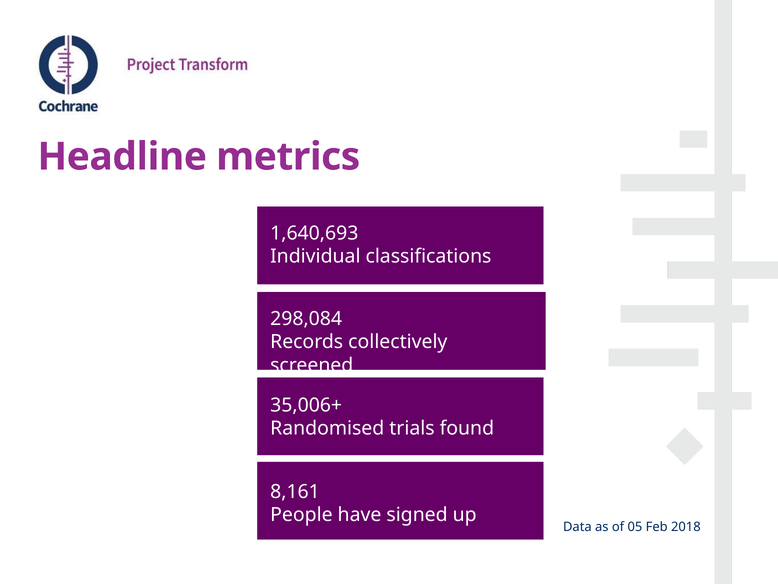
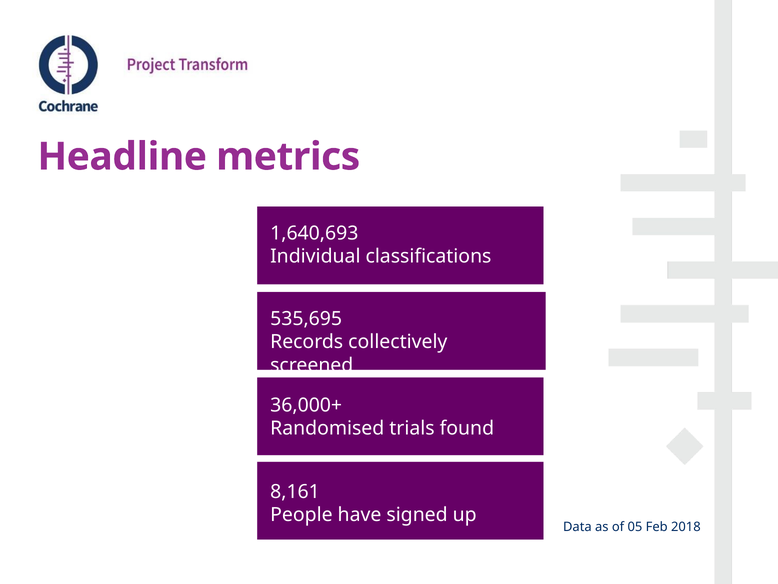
298,084: 298,084 -> 535,695
35,006+: 35,006+ -> 36,000+
